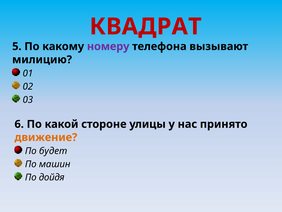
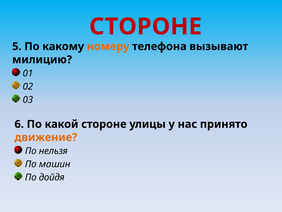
КВАДРАТ at (146, 27): КВАДРАТ -> СТОРОНЕ
номеру colour: purple -> orange
будет: будет -> нельзя
